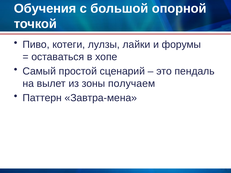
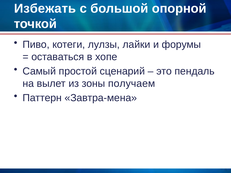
Обучения: Обучения -> Избежать
